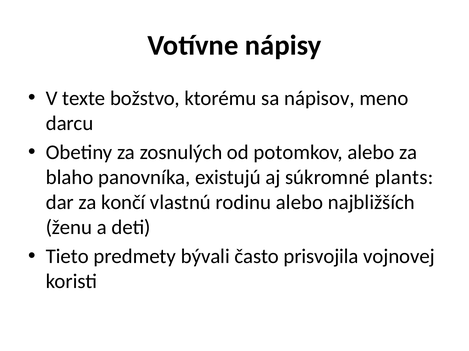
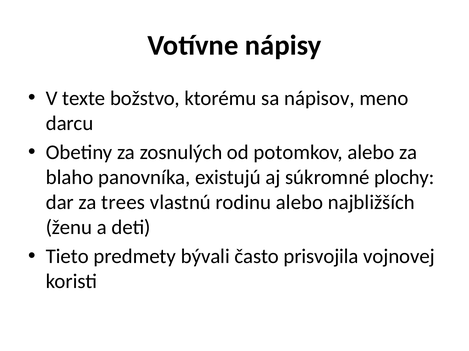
plants: plants -> plochy
končí: končí -> trees
